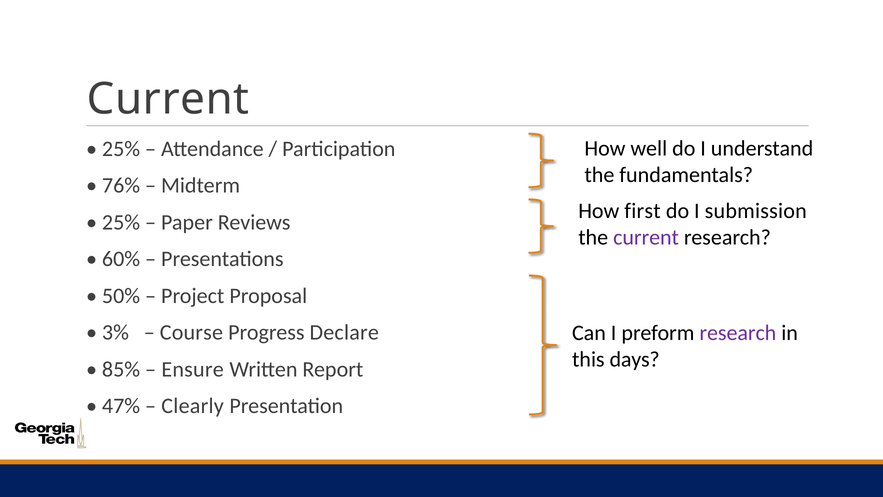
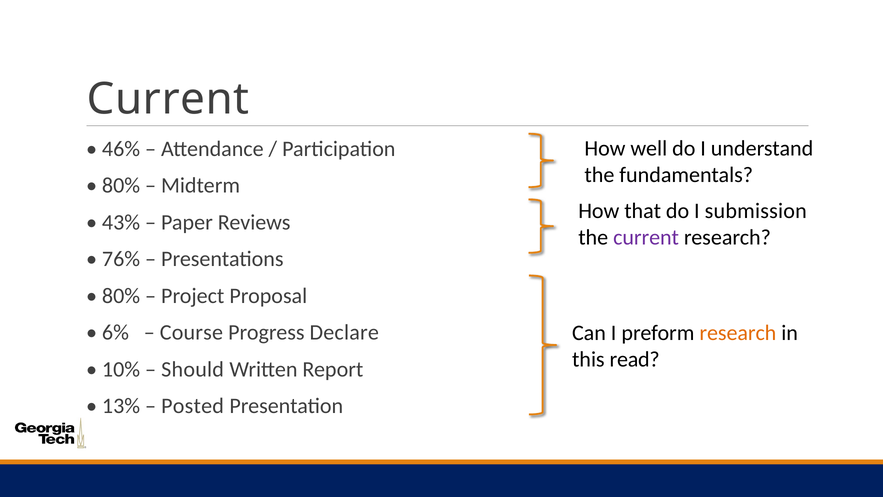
25% at (121, 149): 25% -> 46%
76% at (121, 185): 76% -> 80%
first: first -> that
25% at (121, 222): 25% -> 43%
60%: 60% -> 76%
50% at (121, 296): 50% -> 80%
3%: 3% -> 6%
research at (738, 333) colour: purple -> orange
days: days -> read
85%: 85% -> 10%
Ensure: Ensure -> Should
47%: 47% -> 13%
Clearly: Clearly -> Posted
